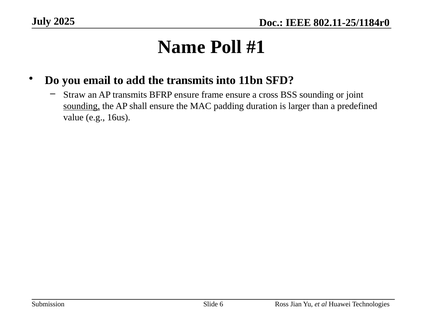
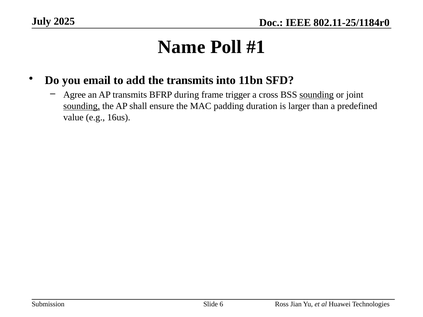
Straw: Straw -> Agree
BFRP ensure: ensure -> during
frame ensure: ensure -> trigger
sounding at (317, 95) underline: none -> present
